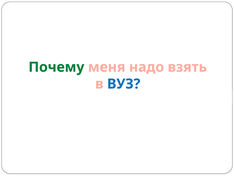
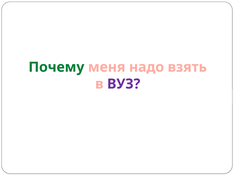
ВУЗ colour: blue -> purple
